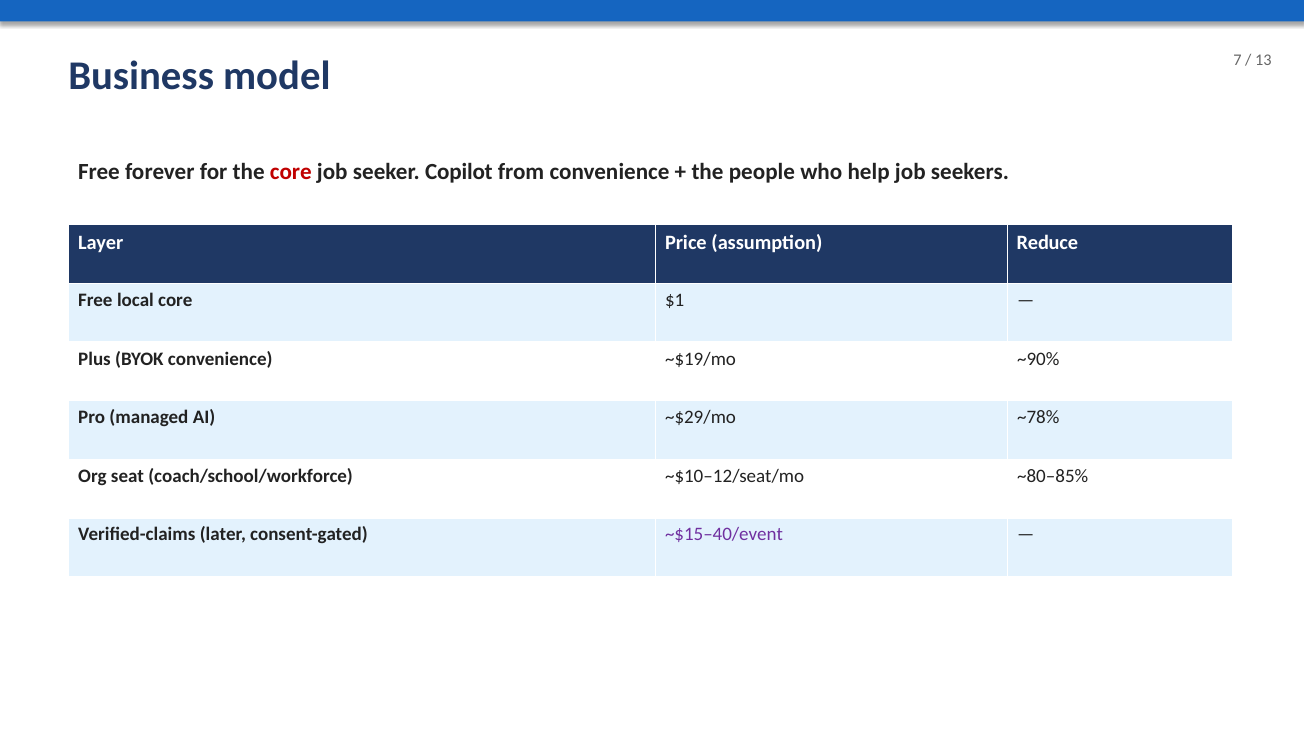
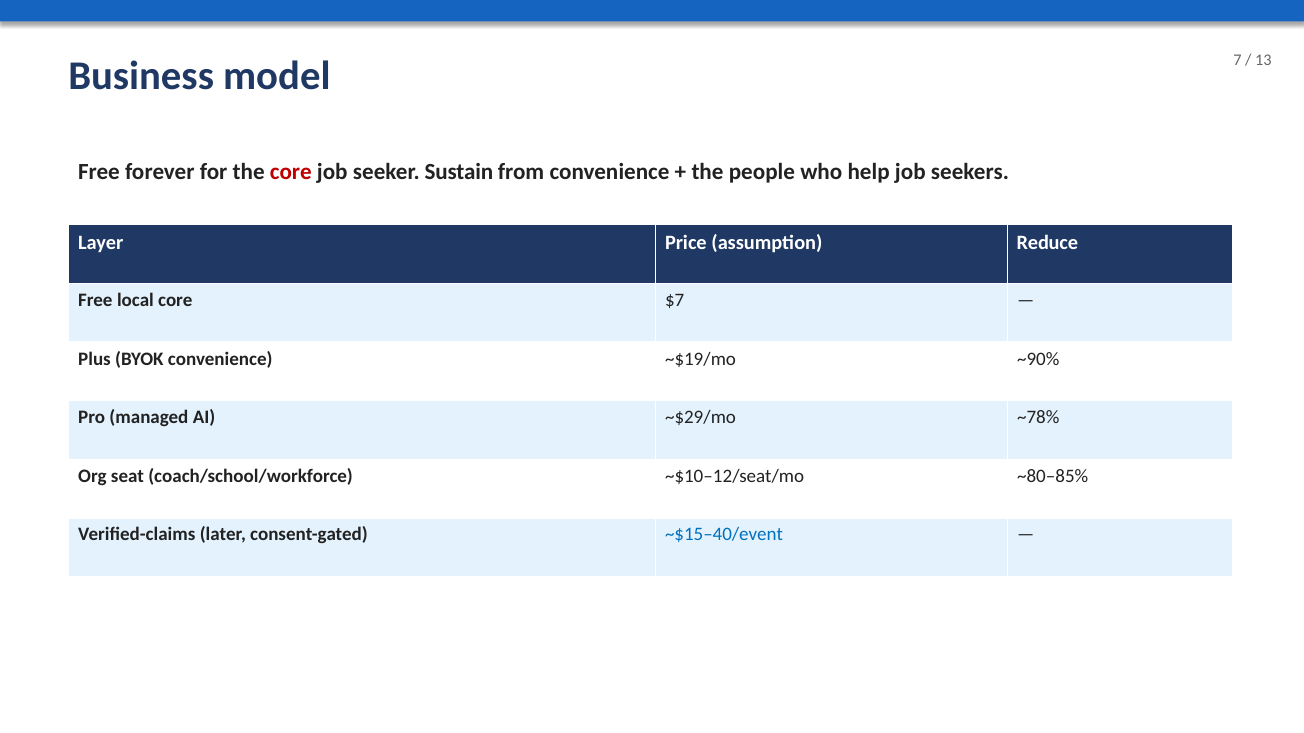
Copilot: Copilot -> Sustain
$1: $1 -> $7
~$15–40/event colour: purple -> blue
